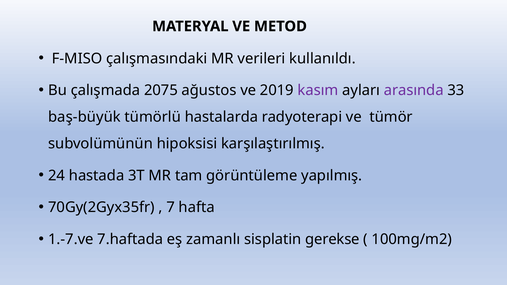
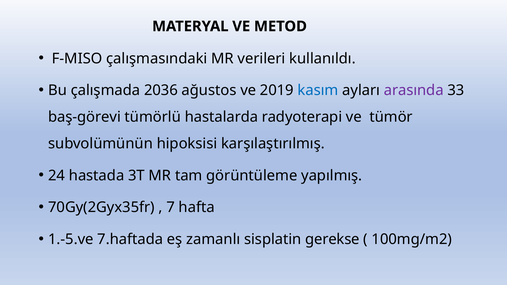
2075: 2075 -> 2036
kasım colour: purple -> blue
baş-büyük: baş-büyük -> baş-görevi
1.-7.ve: 1.-7.ve -> 1.-5.ve
